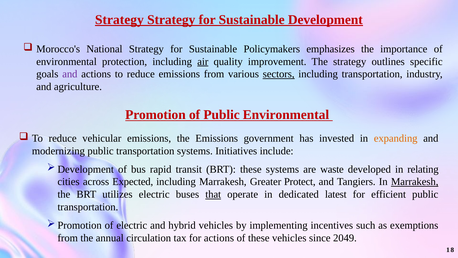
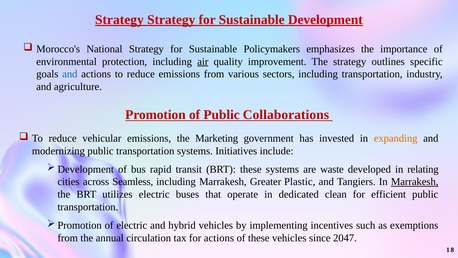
and at (70, 74) colour: purple -> blue
sectors underline: present -> none
Public Environmental: Environmental -> Collaborations
the Emissions: Emissions -> Marketing
Expected: Expected -> Seamless
Protect: Protect -> Plastic
that underline: present -> none
latest: latest -> clean
2049: 2049 -> 2047
